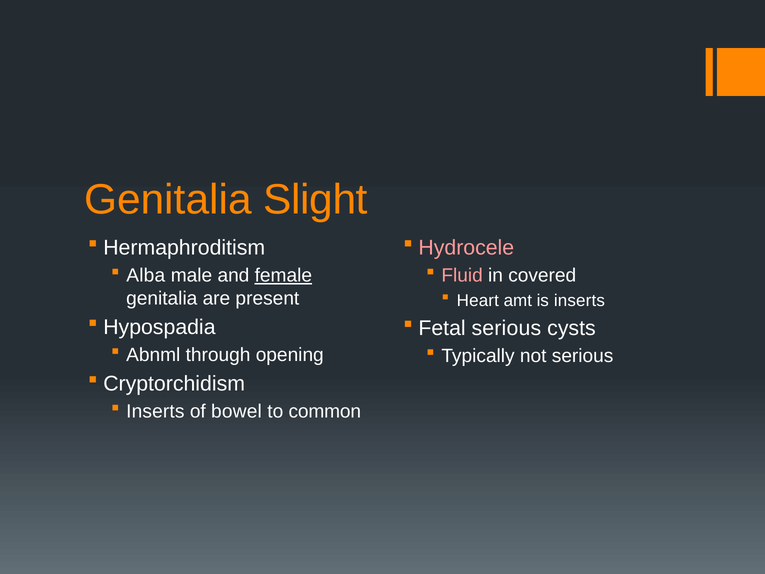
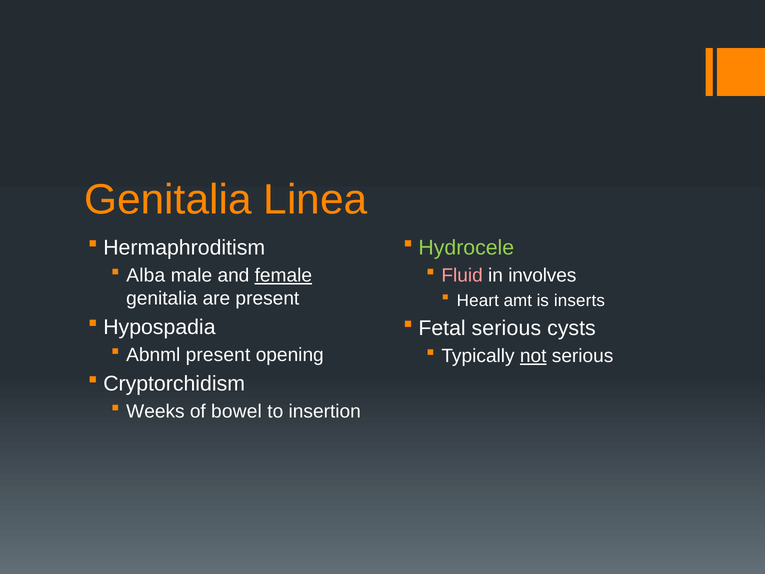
Slight: Slight -> Linea
Hydrocele colour: pink -> light green
covered: covered -> involves
Abnml through: through -> present
not underline: none -> present
Inserts at (155, 411): Inserts -> Weeks
common: common -> insertion
